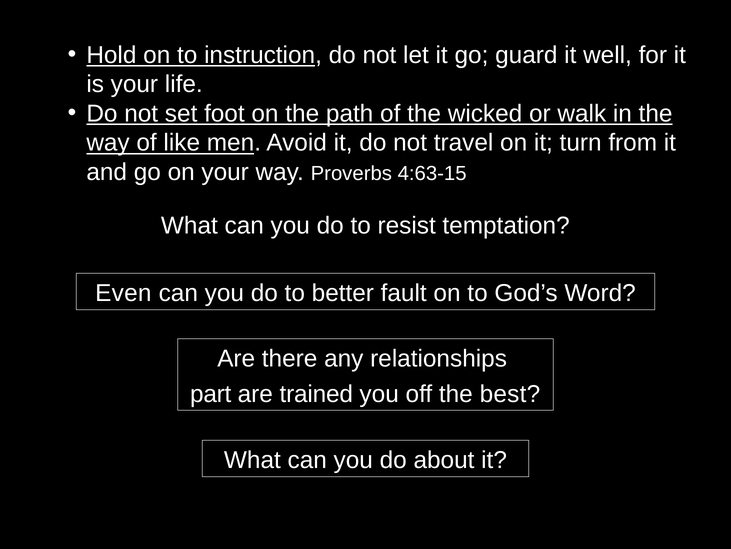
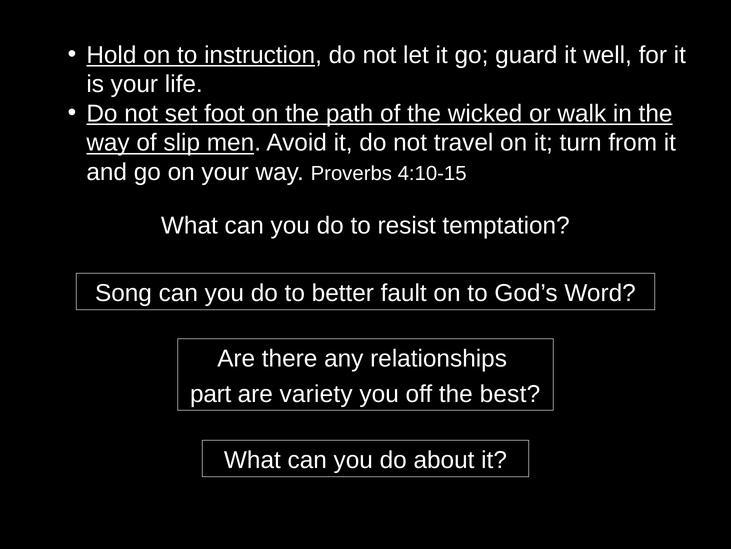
like: like -> slip
4:63-15: 4:63-15 -> 4:10-15
Even: Even -> Song
trained: trained -> variety
